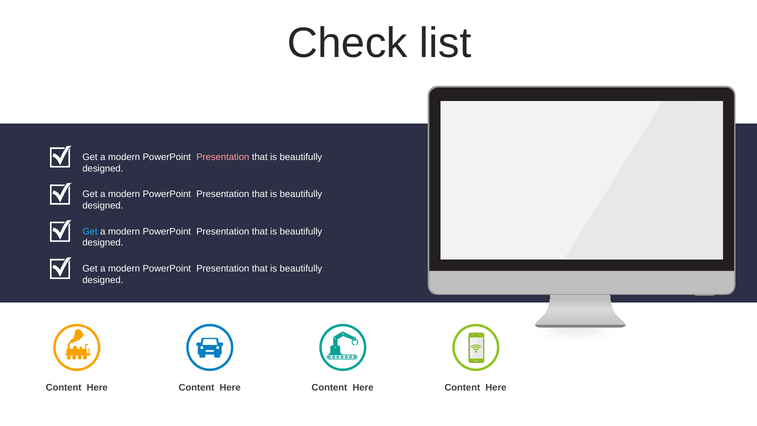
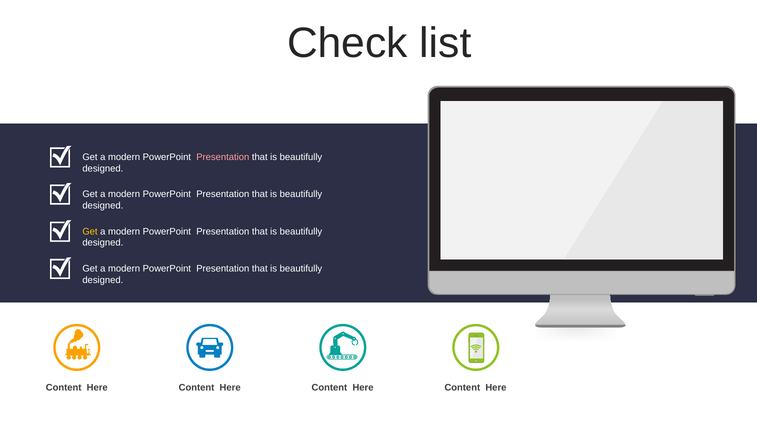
Get at (90, 231) colour: light blue -> yellow
